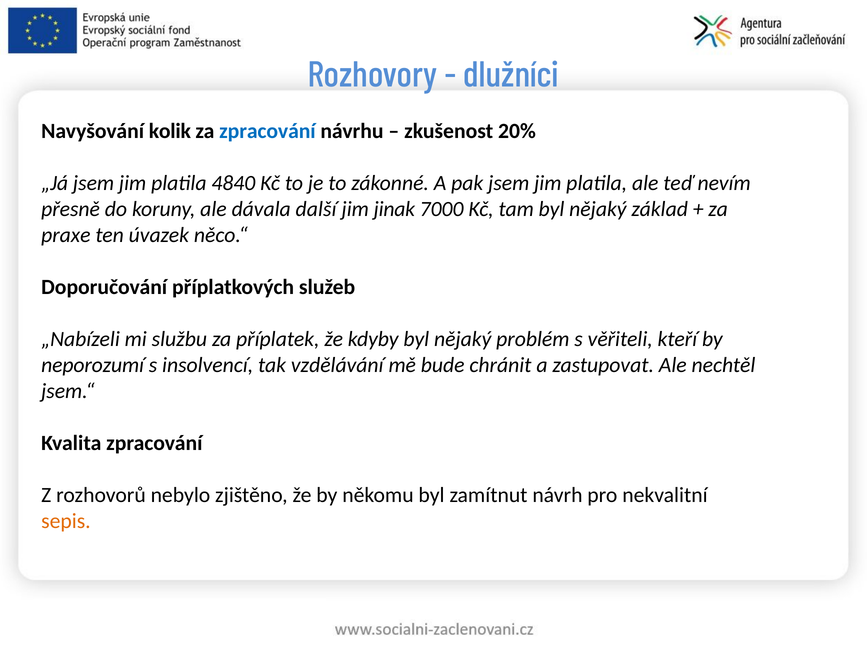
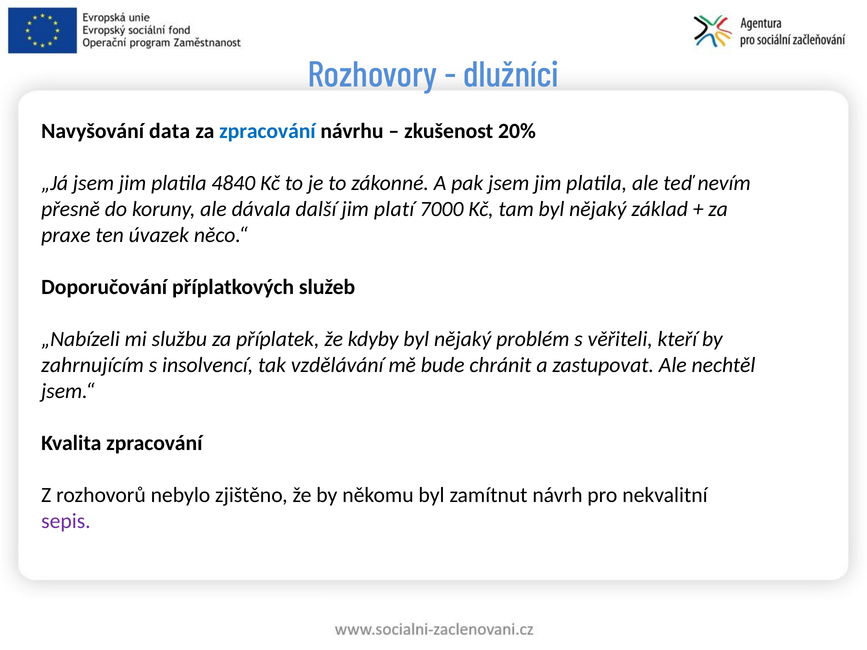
kolik: kolik -> data
jinak: jinak -> platí
neporozumí: neporozumí -> zahrnujícím
sepis colour: orange -> purple
